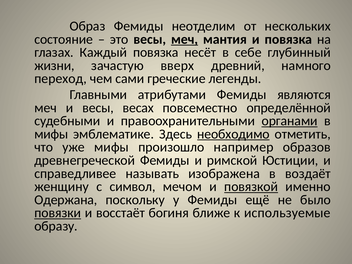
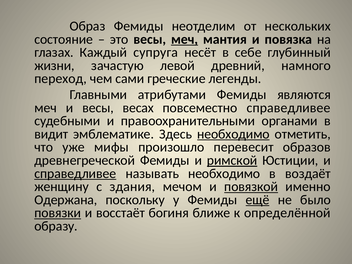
Каждый повязка: повязка -> супруга
вверх: вверх -> левой
повсеместно определённой: определённой -> справедливее
органами underline: present -> none
мифы at (51, 134): мифы -> видит
например: например -> перевесит
римской underline: none -> present
справедливее at (75, 174) underline: none -> present
называть изображена: изображена -> необходимо
символ: символ -> здания
ещё underline: none -> present
используемые: используемые -> определённой
